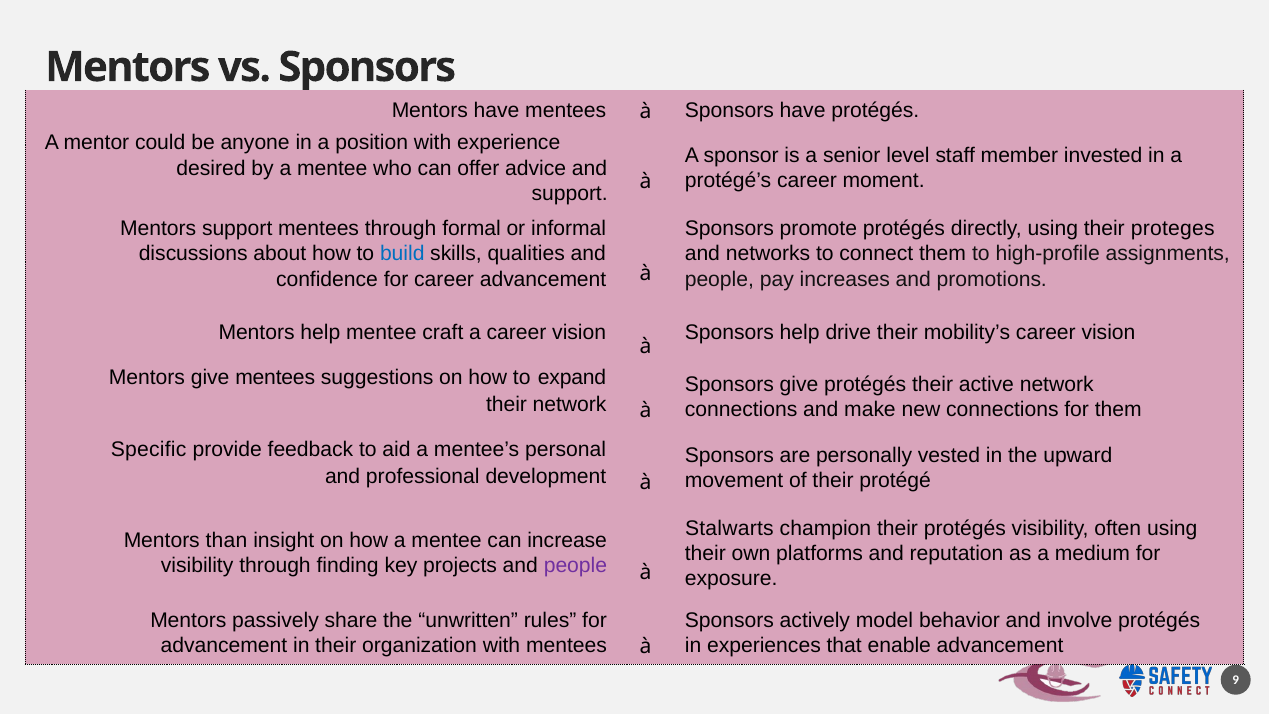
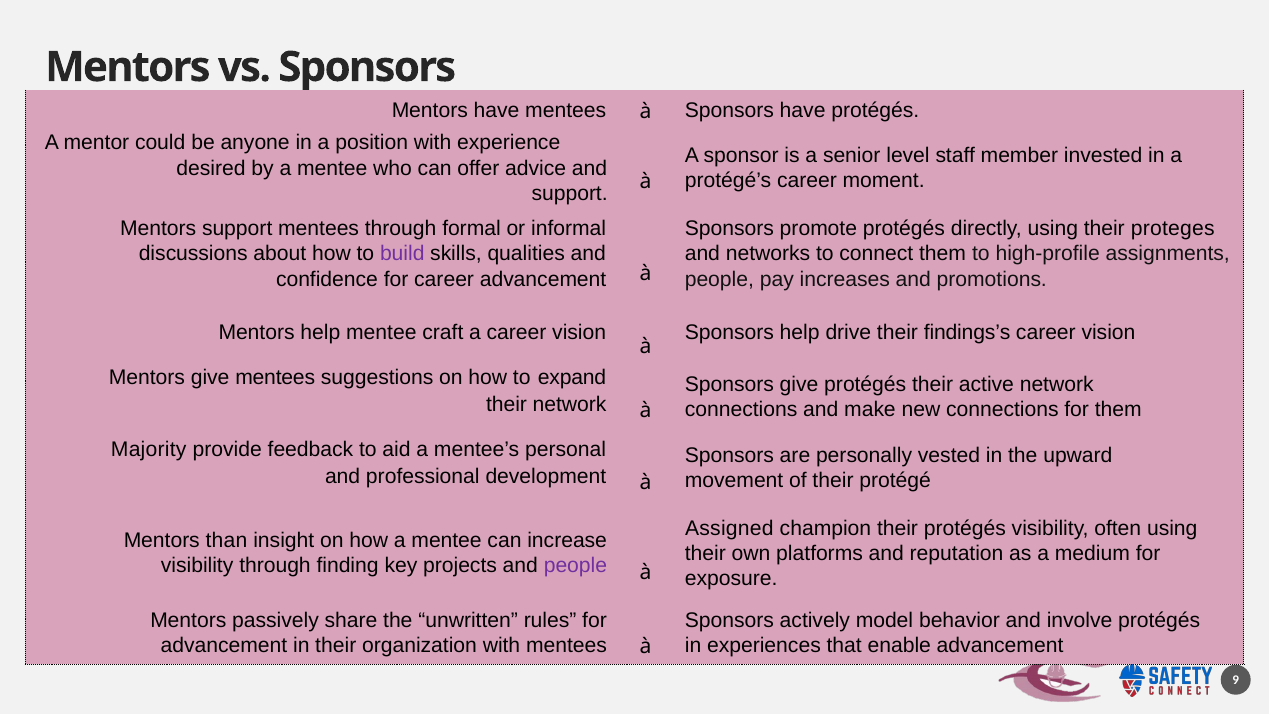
build colour: blue -> purple
mobility’s: mobility’s -> findings’s
Specific: Specific -> Majority
Stalwarts: Stalwarts -> Assigned
